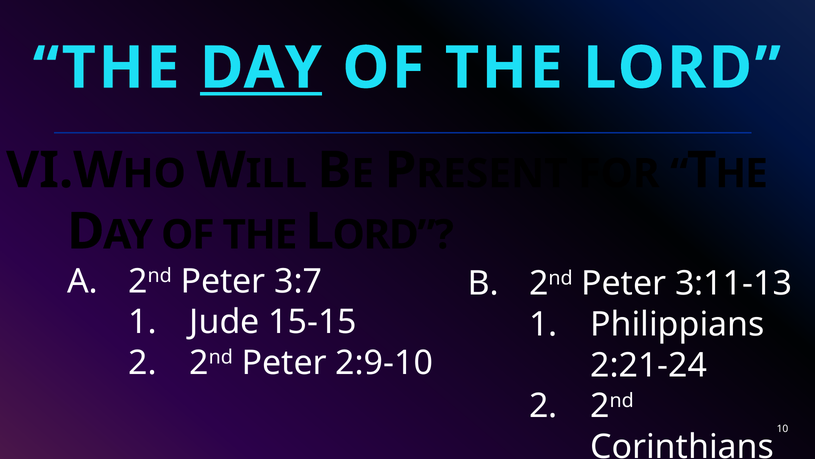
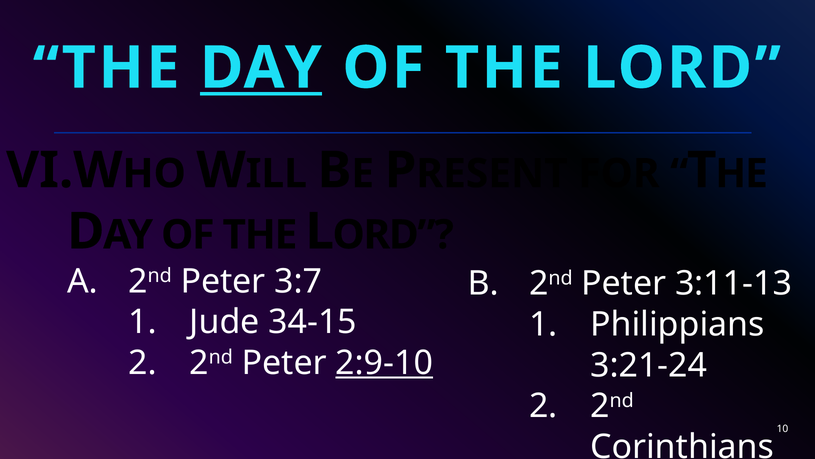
15-15: 15-15 -> 34-15
2:9-10 underline: none -> present
2:21-24: 2:21-24 -> 3:21-24
